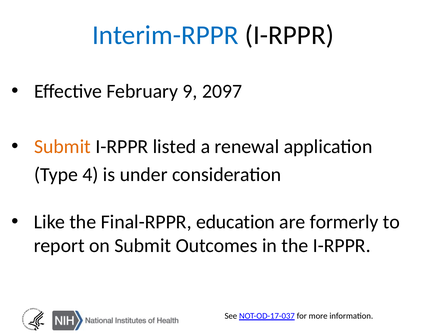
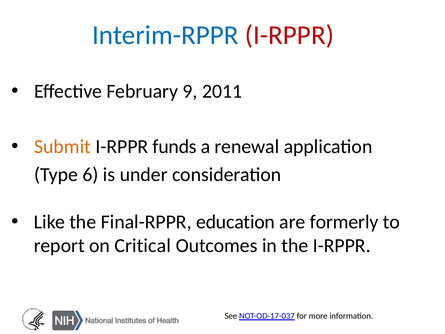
I-RPPR at (289, 35) colour: black -> red
2097: 2097 -> 2011
listed: listed -> funds
4: 4 -> 6
on Submit: Submit -> Critical
